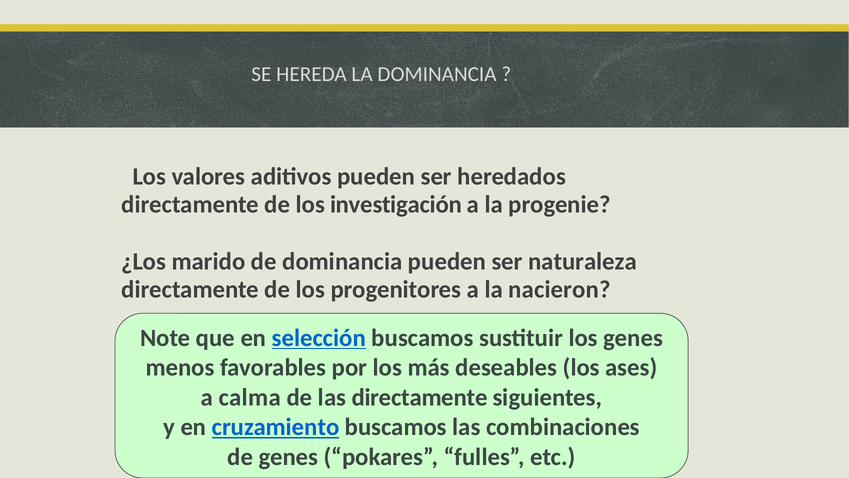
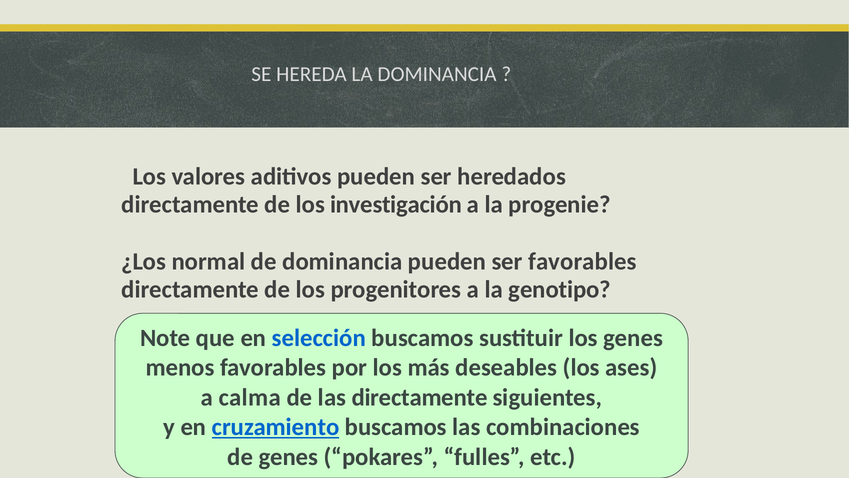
marido: marido -> normal
ser naturaleza: naturaleza -> favorables
nacieron: nacieron -> genotipo
selección underline: present -> none
